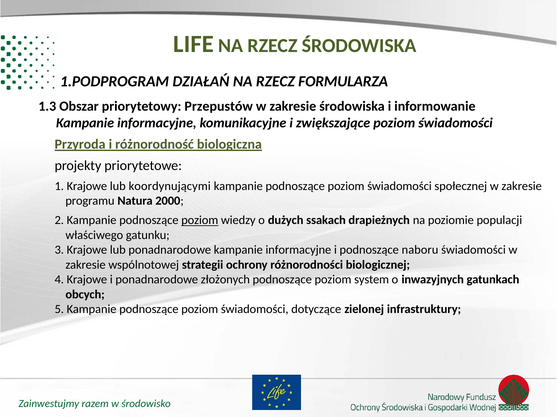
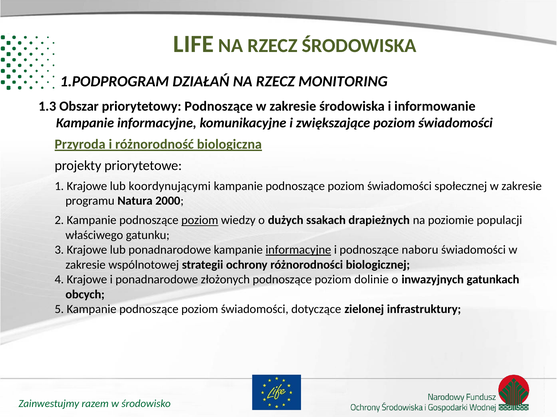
FORMULARZA: FORMULARZA -> MONITORING
priorytetowy Przepustów: Przepustów -> Podnoszące
informacyjne at (298, 250) underline: none -> present
system: system -> dolinie
